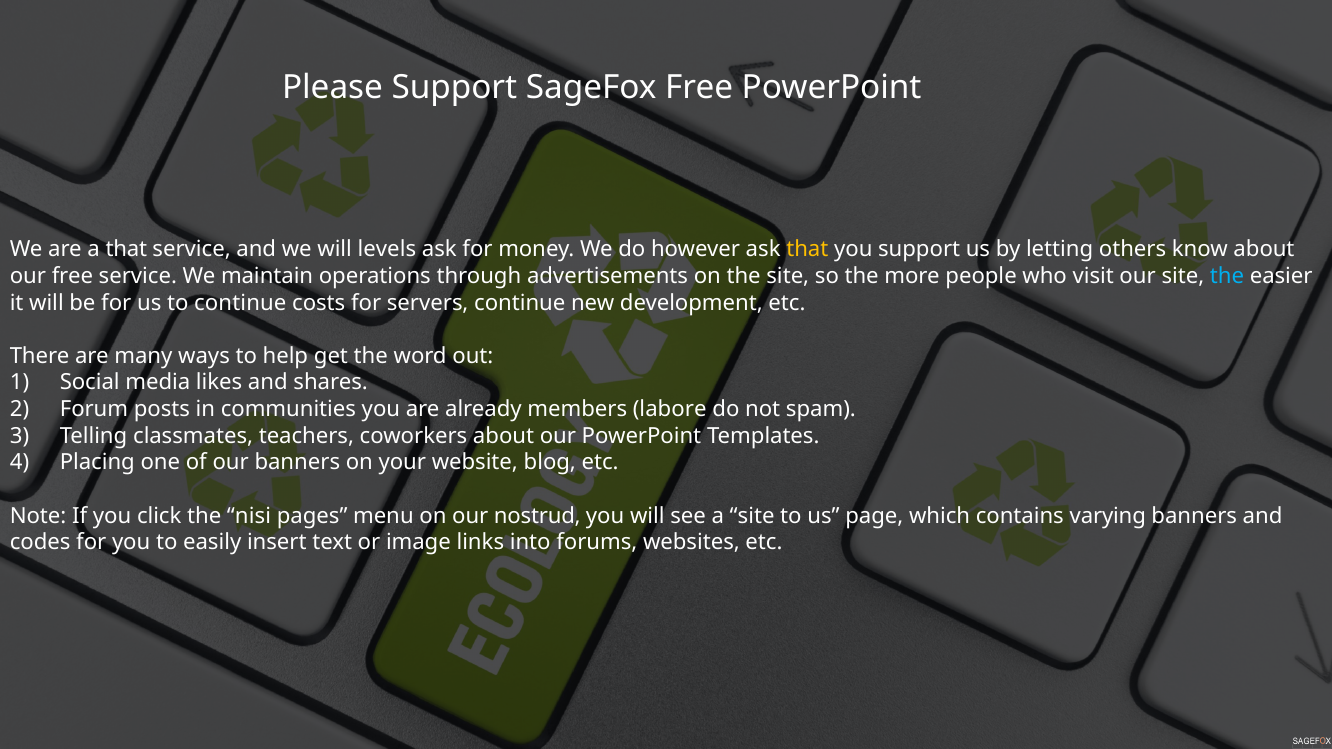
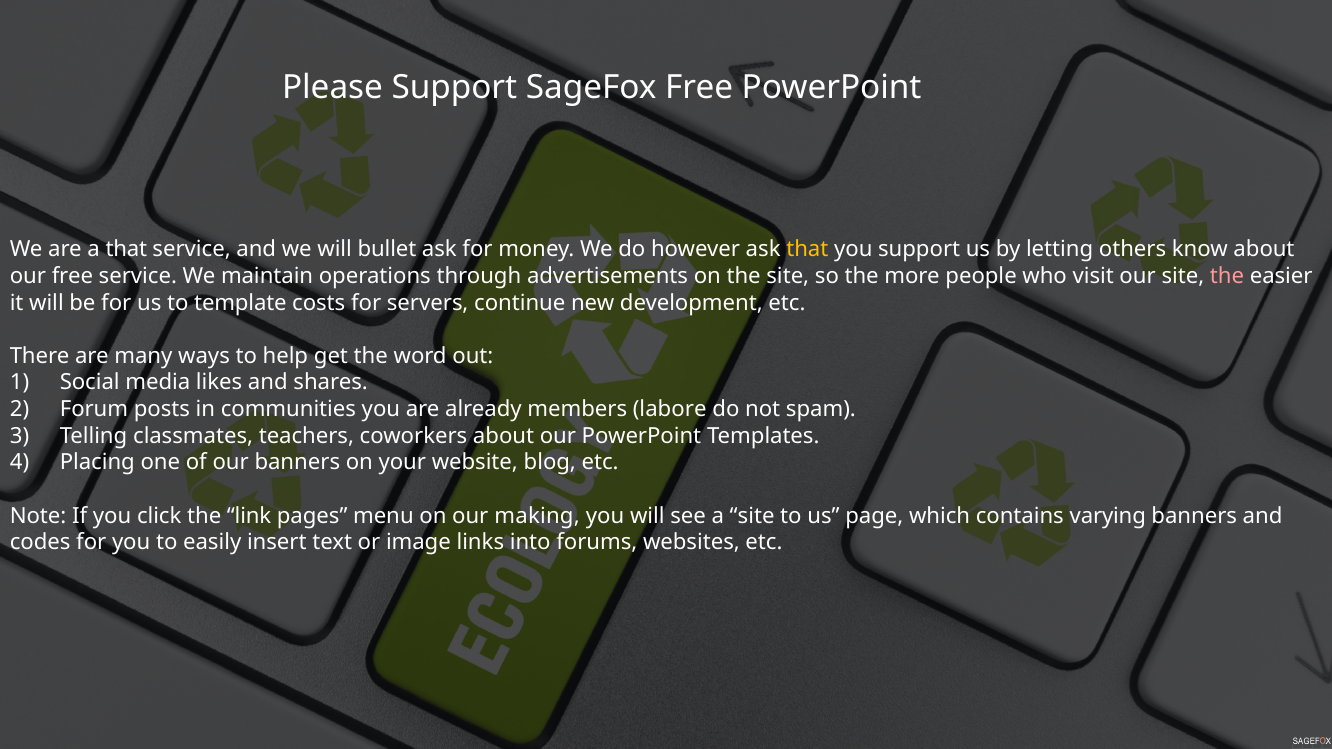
levels: levels -> bullet
the at (1227, 276) colour: light blue -> pink
to continue: continue -> template
nisi: nisi -> link
nostrud: nostrud -> making
